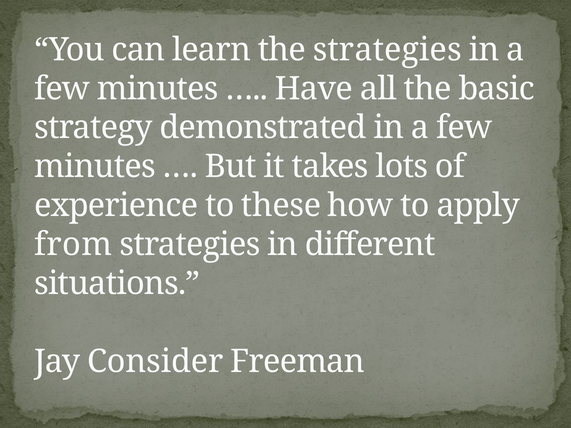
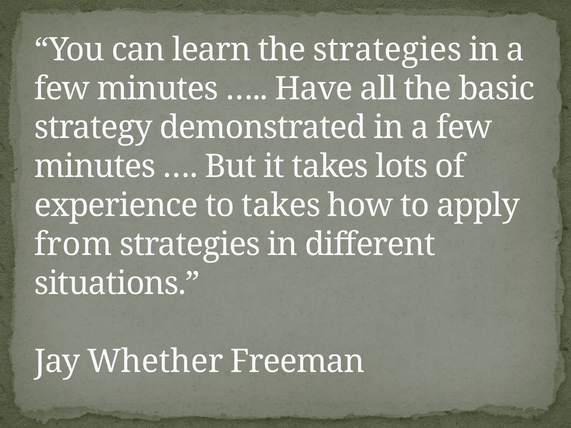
to these: these -> takes
Consider: Consider -> Whether
